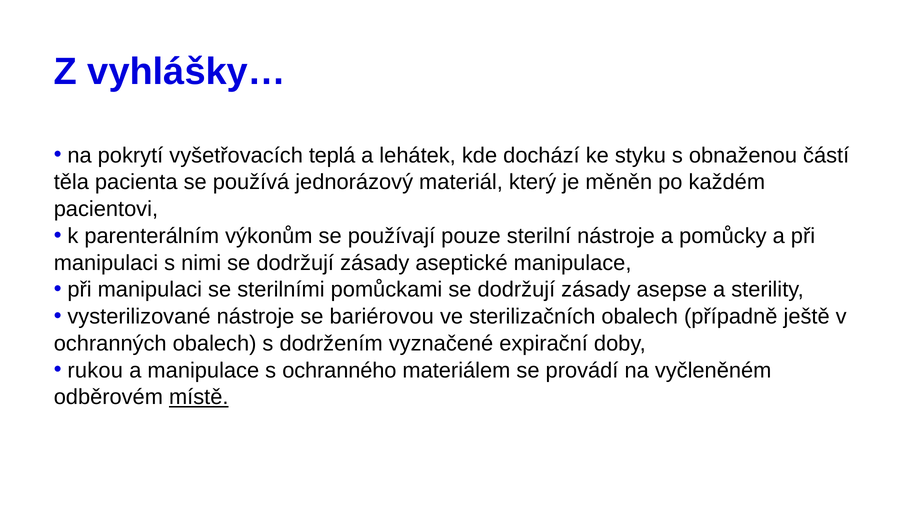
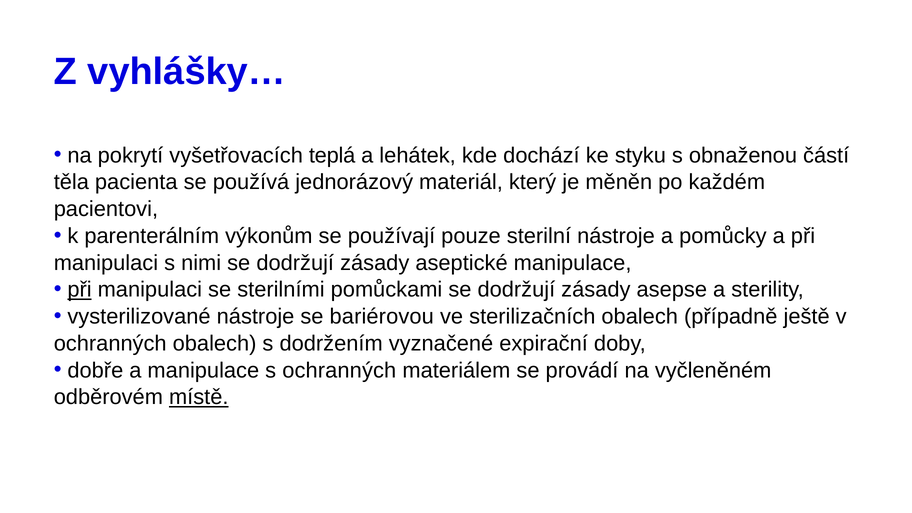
při at (80, 290) underline: none -> present
rukou: rukou -> dobře
s ochranného: ochranného -> ochranných
